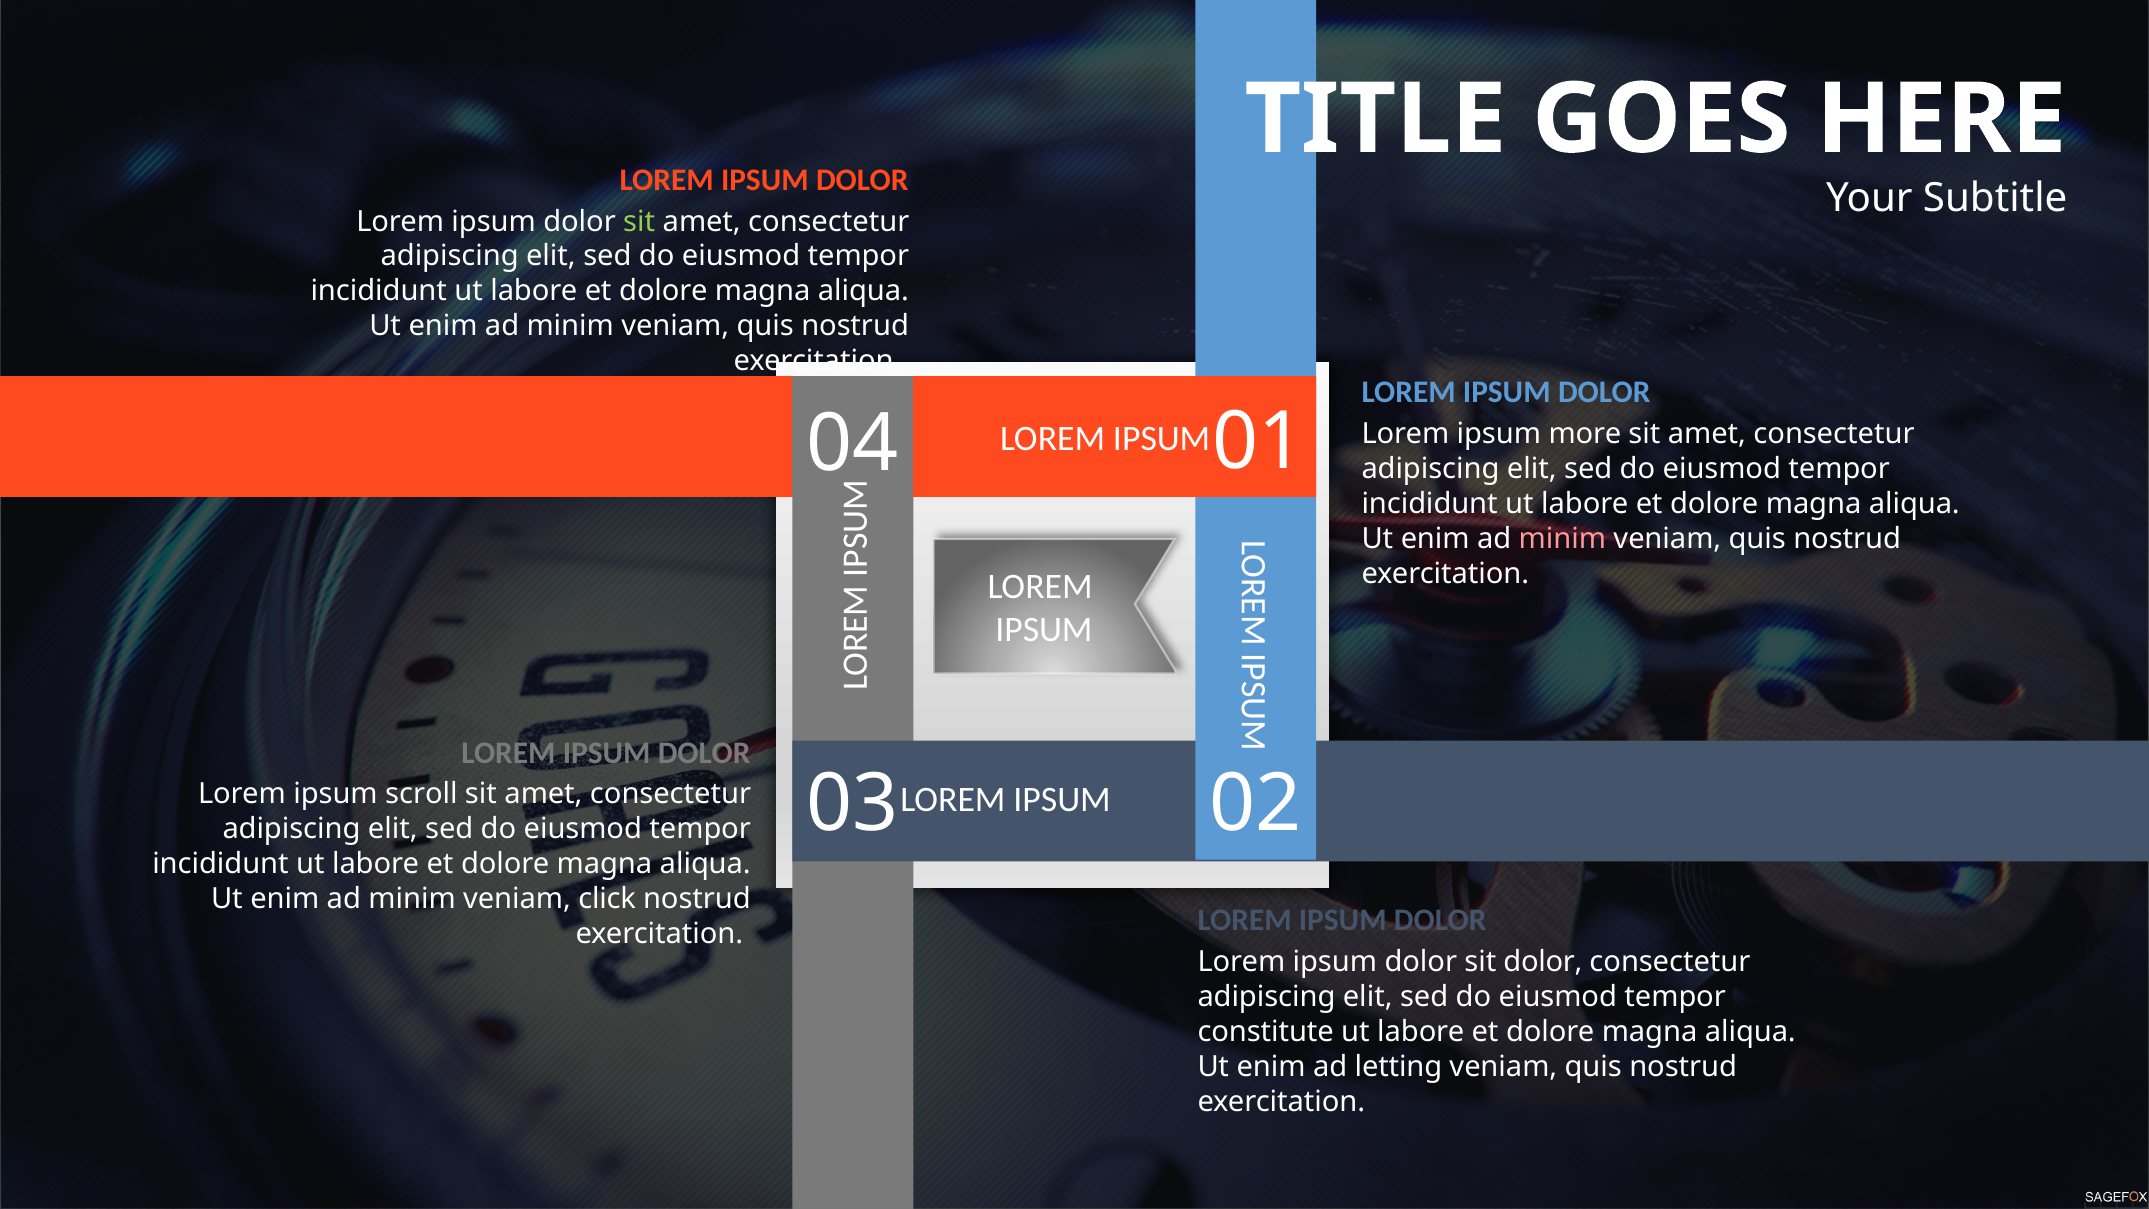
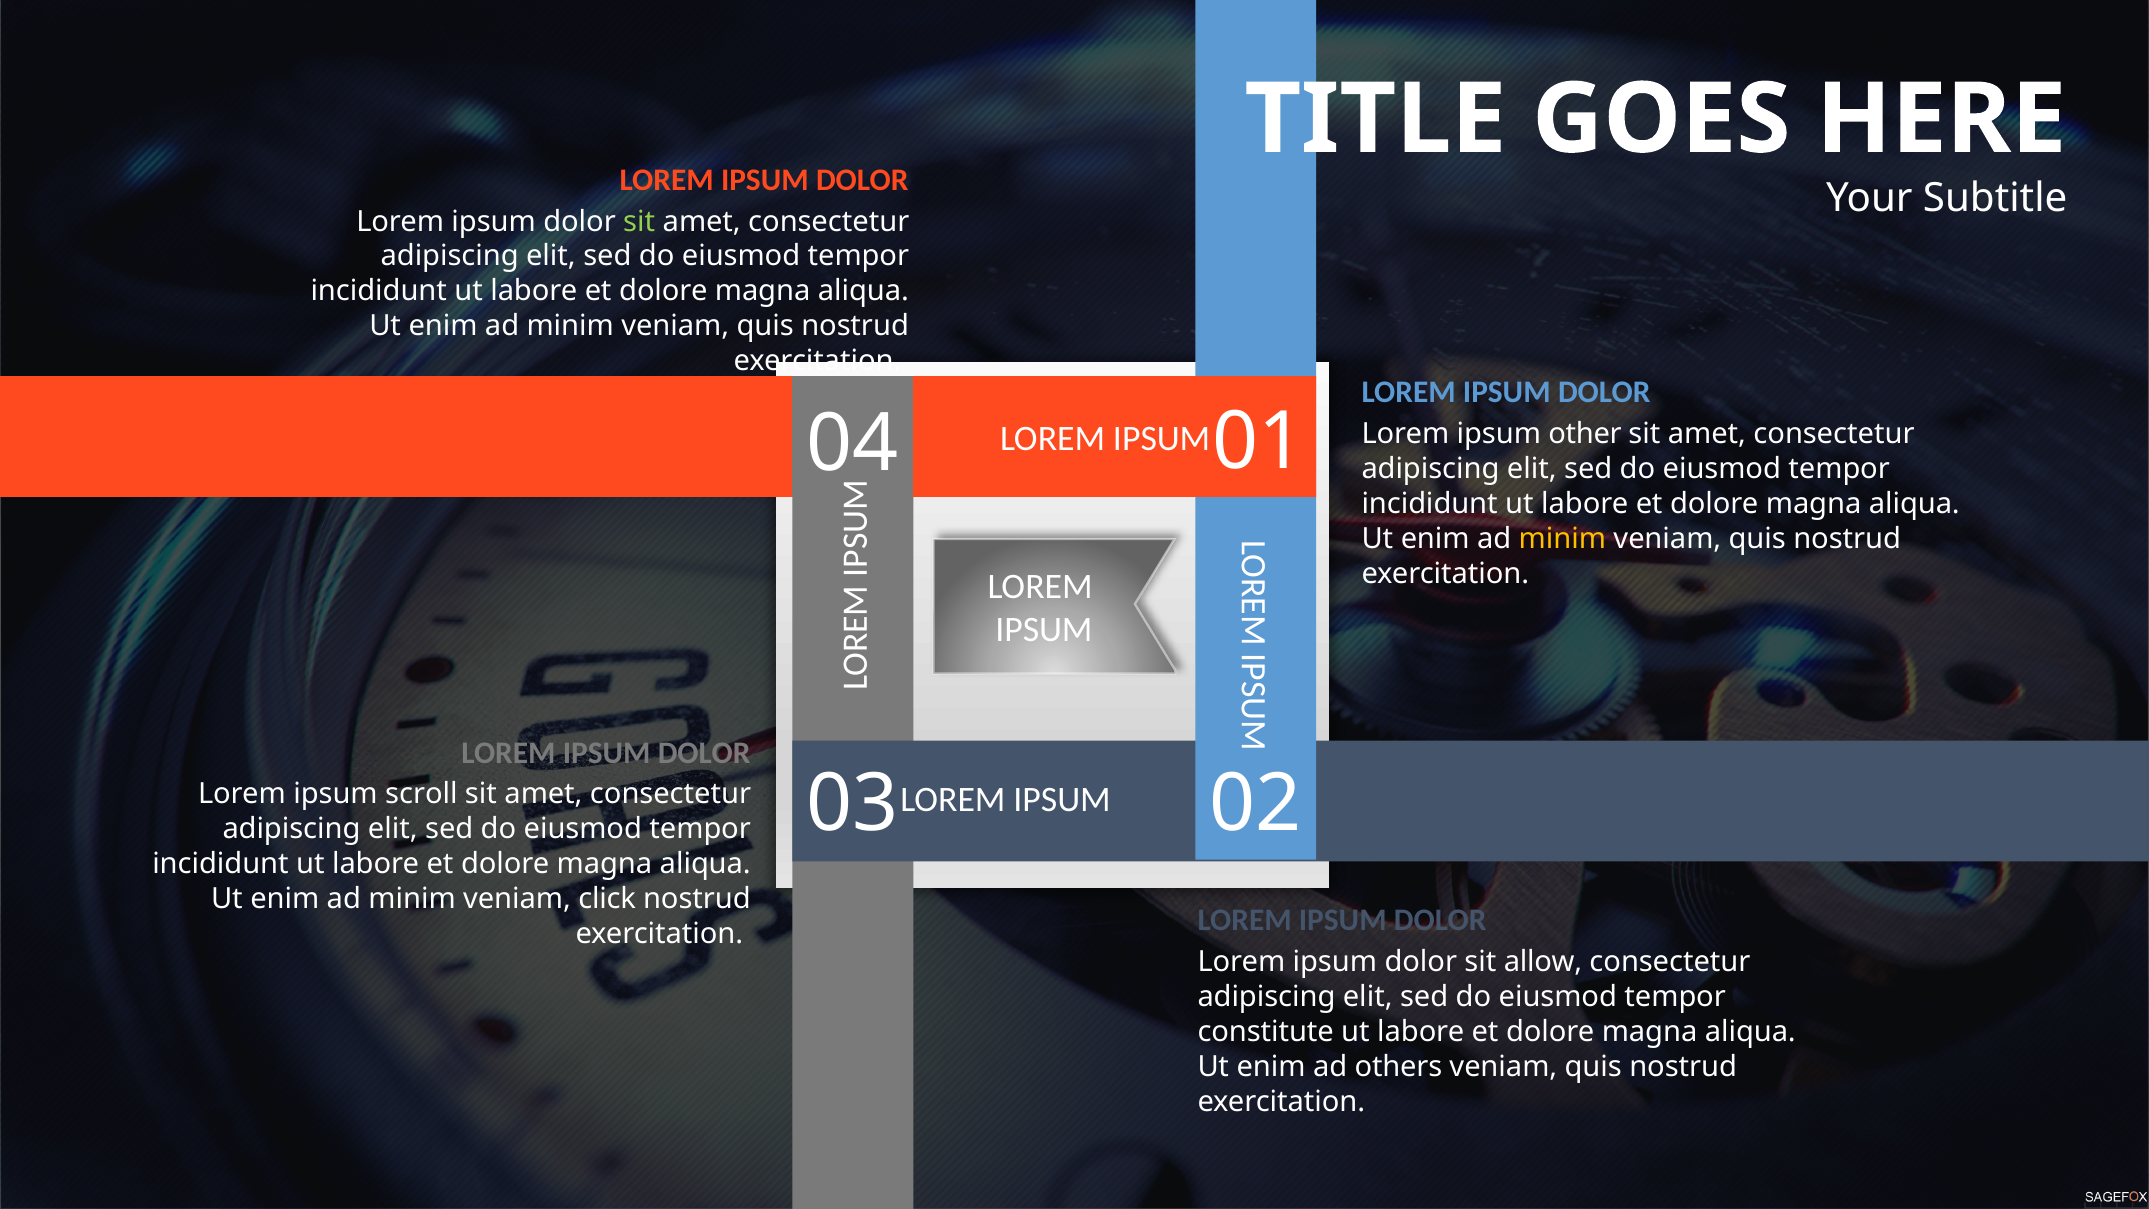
more: more -> other
minim at (1562, 539) colour: pink -> yellow
sit dolor: dolor -> allow
letting: letting -> others
